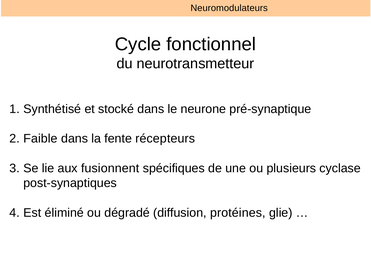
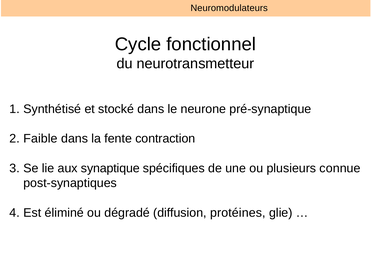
récepteurs: récepteurs -> contraction
fusionnent: fusionnent -> synaptique
cyclase: cyclase -> connue
